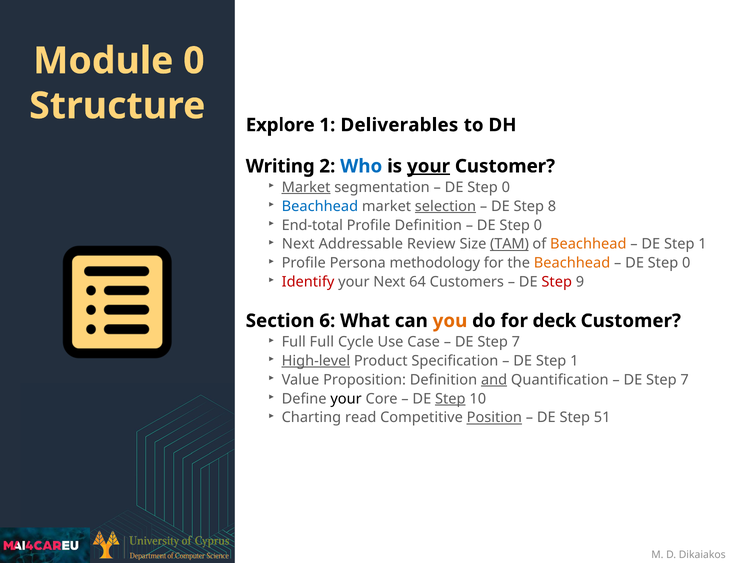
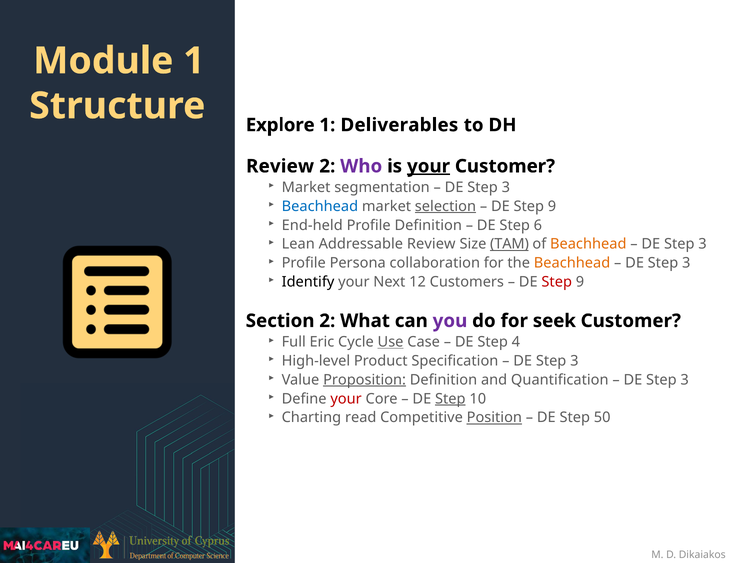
Module 0: 0 -> 1
Writing at (280, 166): Writing -> Review
Who colour: blue -> purple
Market at (306, 187) underline: present -> none
0 at (506, 187): 0 -> 3
8 at (552, 206): 8 -> 9
End-total: End-total -> End-held
0 at (538, 225): 0 -> 6
Next at (298, 244): Next -> Lean
1 at (702, 244): 1 -> 3
methodology: methodology -> collaboration
0 at (686, 263): 0 -> 3
Identify colour: red -> black
64: 64 -> 12
Section 6: 6 -> 2
you colour: orange -> purple
deck: deck -> seek
Full Full: Full -> Eric
Use underline: none -> present
7 at (516, 342): 7 -> 4
High-level underline: present -> none
1 at (574, 361): 1 -> 3
Proposition underline: none -> present
and underline: present -> none
7 at (685, 379): 7 -> 3
your at (346, 398) colour: black -> red
51: 51 -> 50
